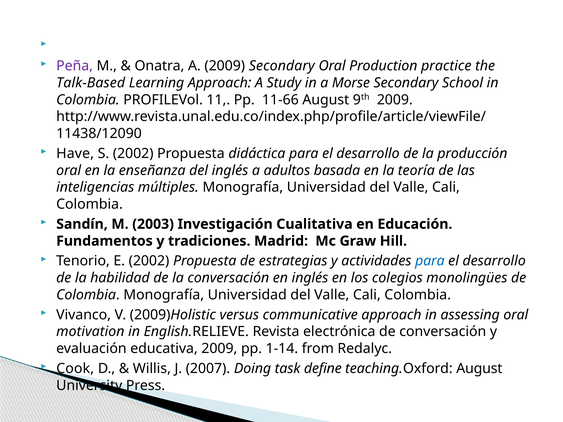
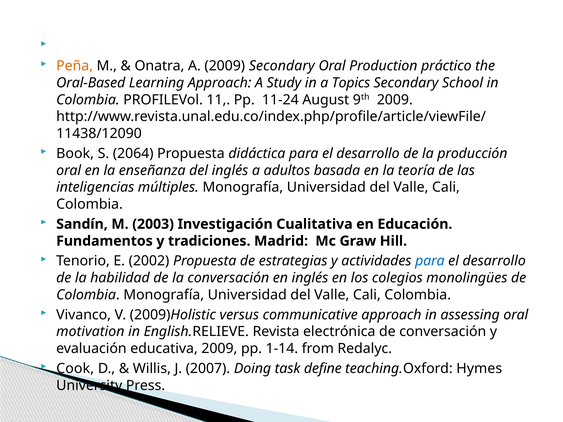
Peña colour: purple -> orange
practice: practice -> práctico
Talk-Based: Talk-Based -> Oral-Based
Morse: Morse -> Topics
11-66: 11-66 -> 11-24
Have: Have -> Book
S 2002: 2002 -> 2064
teaching.Oxford August: August -> Hymes
